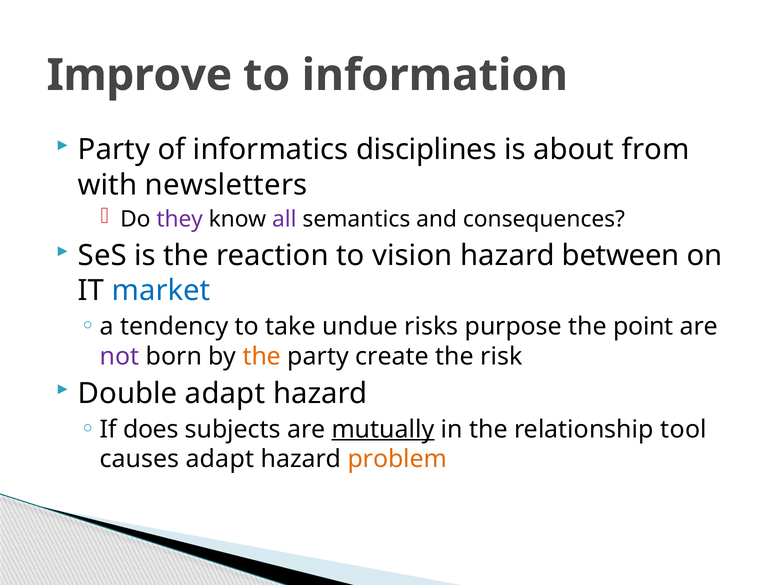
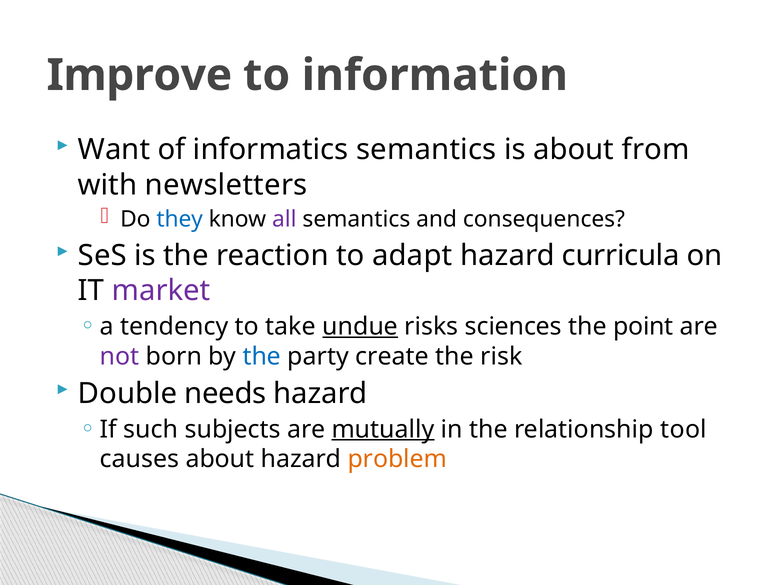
Party at (114, 150): Party -> Want
informatics disciplines: disciplines -> semantics
they colour: purple -> blue
vision: vision -> adapt
between: between -> curricula
market colour: blue -> purple
undue underline: none -> present
purpose: purpose -> sciences
the at (262, 357) colour: orange -> blue
Double adapt: adapt -> needs
does: does -> such
causes adapt: adapt -> about
